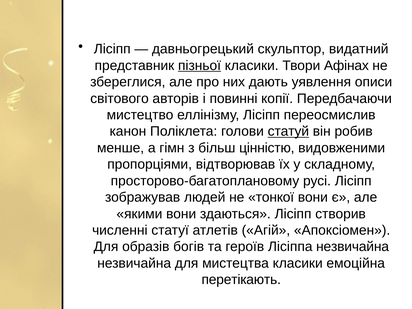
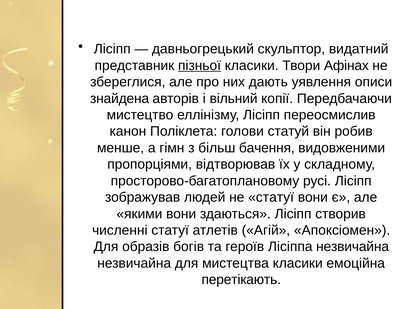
світового: світового -> знайдена
повинні: повинні -> вільний
статуй underline: present -> none
цінністю: цінністю -> бачення
не тонкої: тонкої -> статуї
